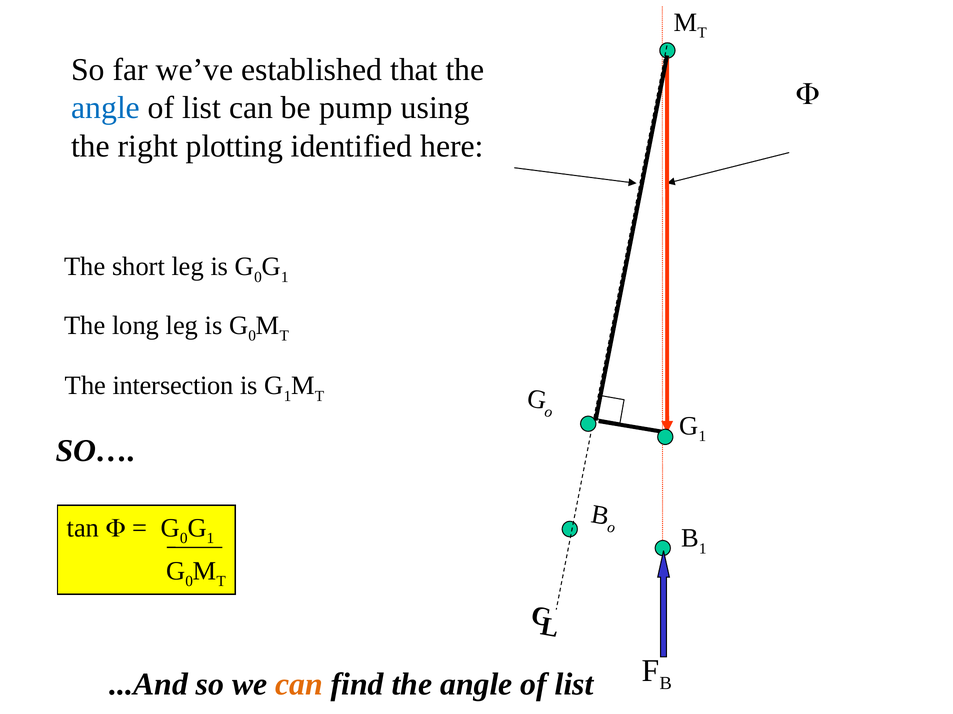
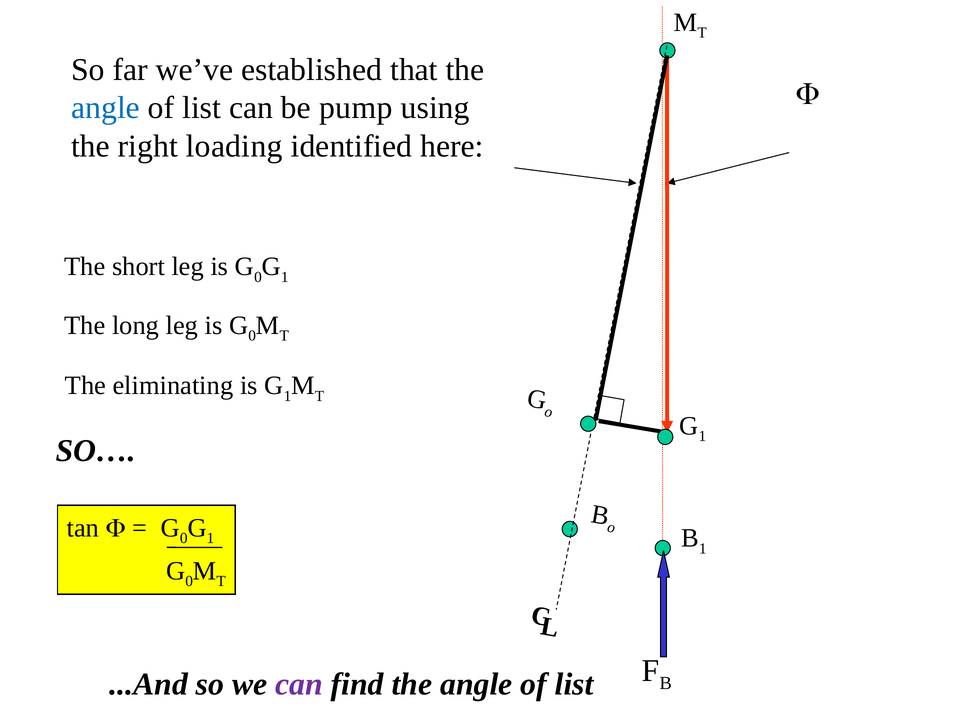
plotting: plotting -> loading
intersection: intersection -> eliminating
can at (299, 685) colour: orange -> purple
